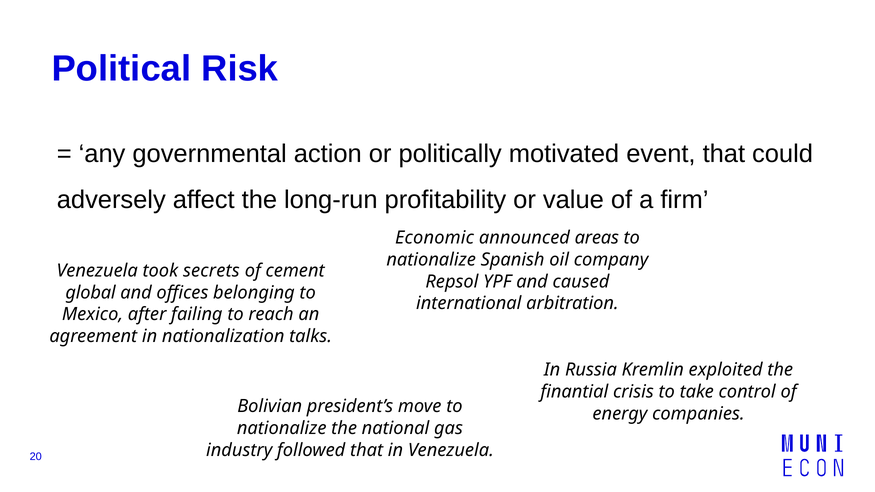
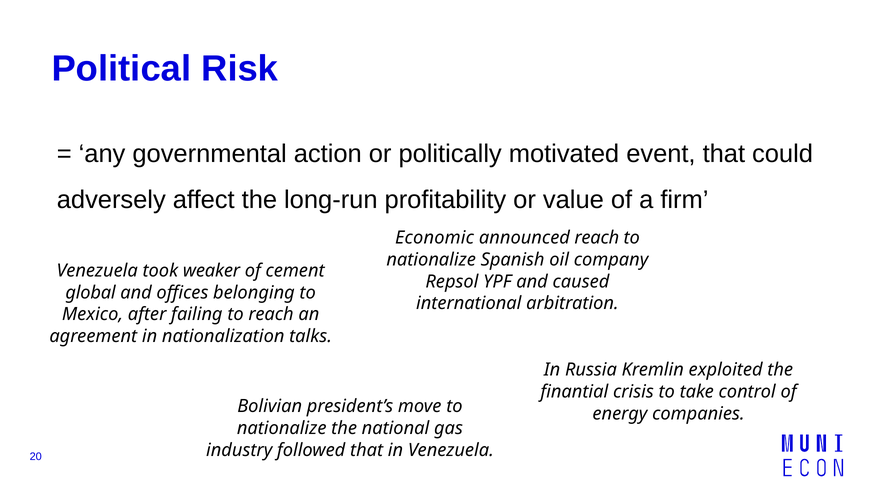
announced areas: areas -> reach
secrets: secrets -> weaker
